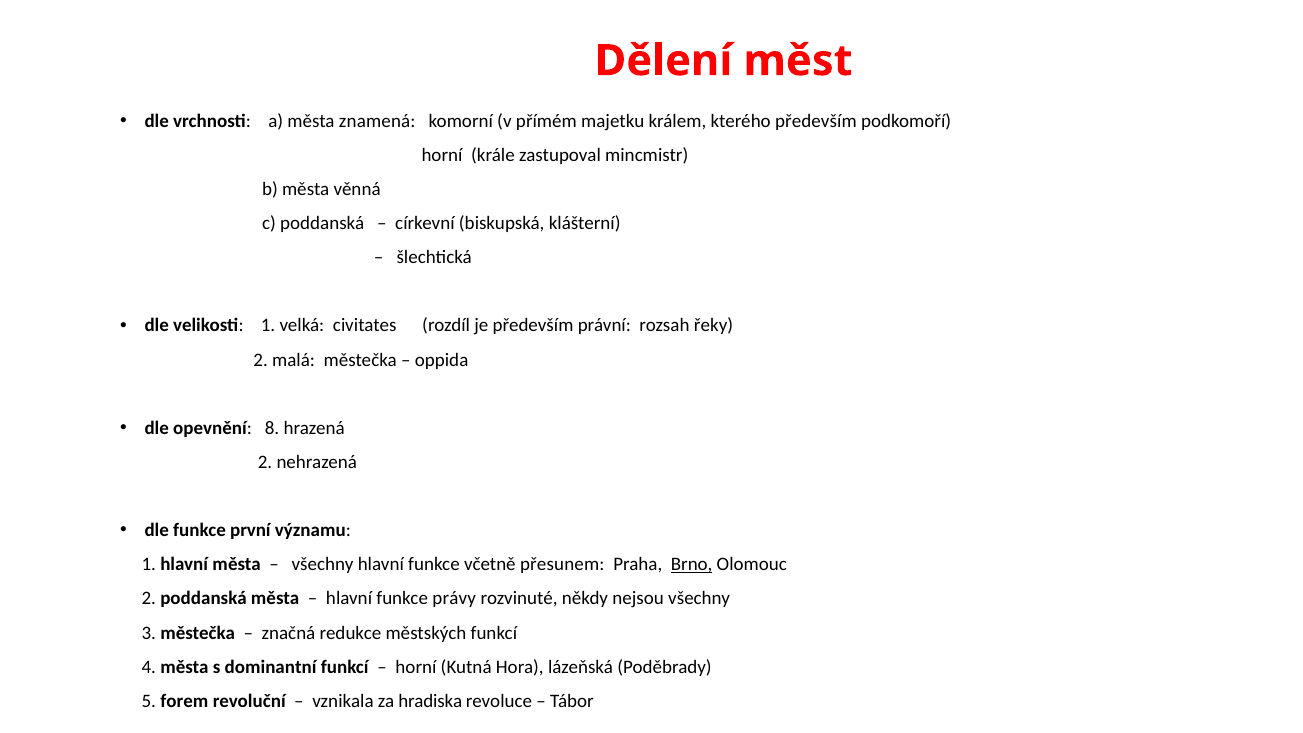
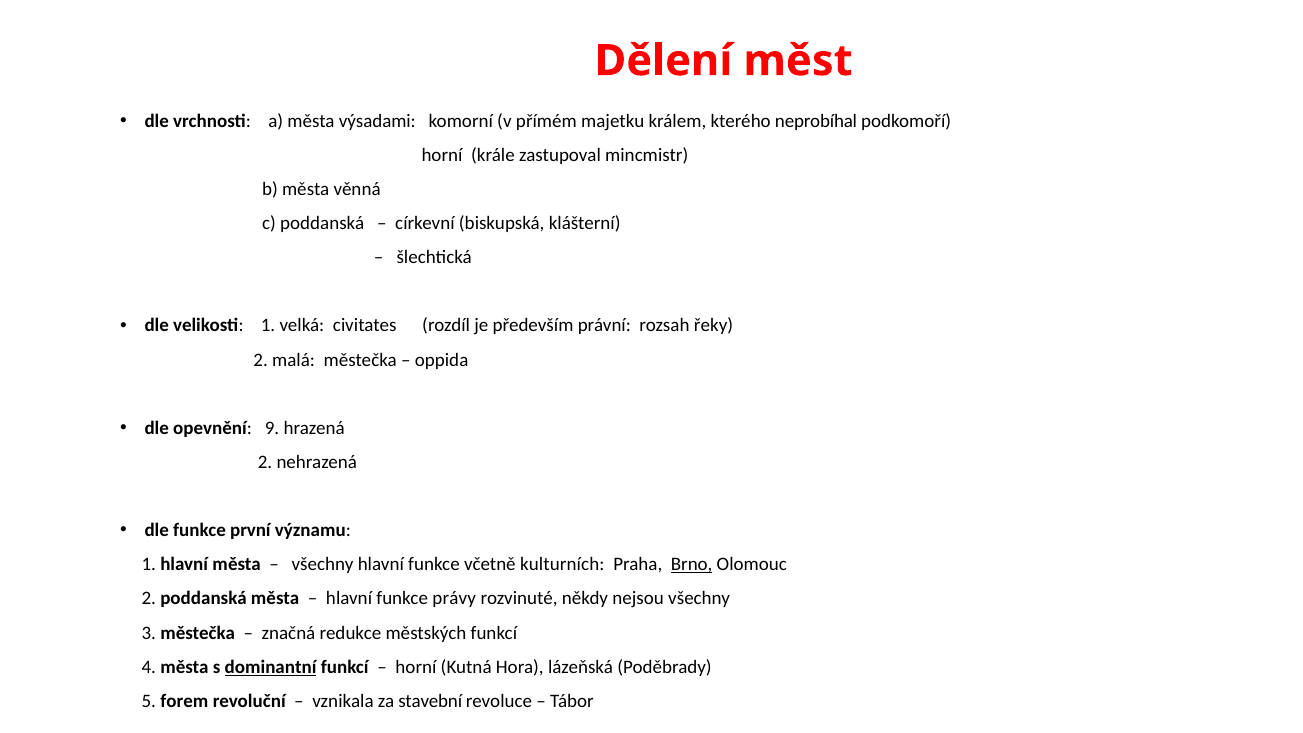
znamená: znamená -> výsadami
kterého především: především -> neprobíhal
8: 8 -> 9
přesunem: přesunem -> kulturních
dominantní underline: none -> present
hradiska: hradiska -> stavební
